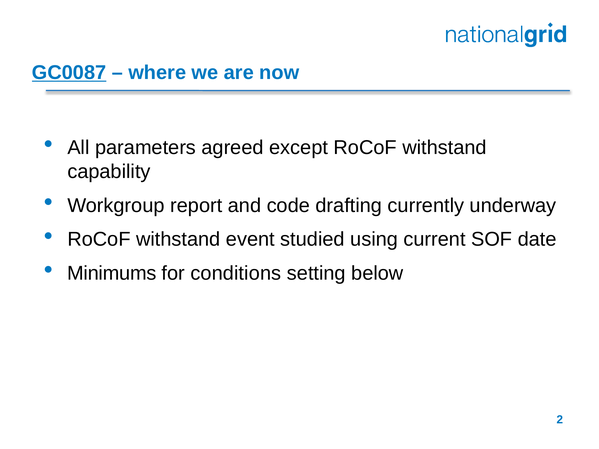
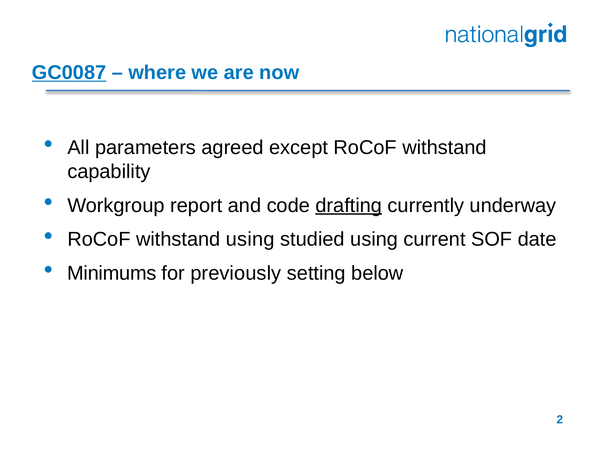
drafting underline: none -> present
withstand event: event -> using
conditions: conditions -> previously
